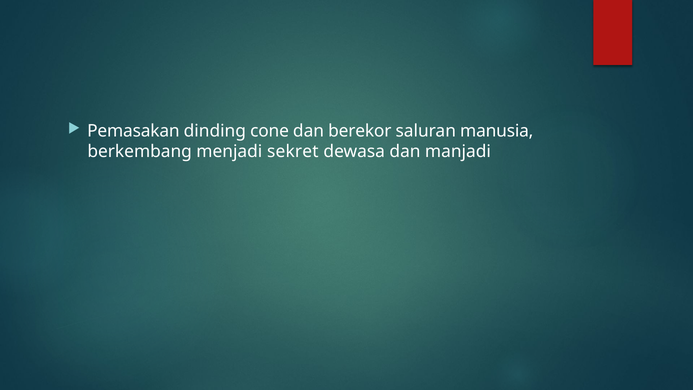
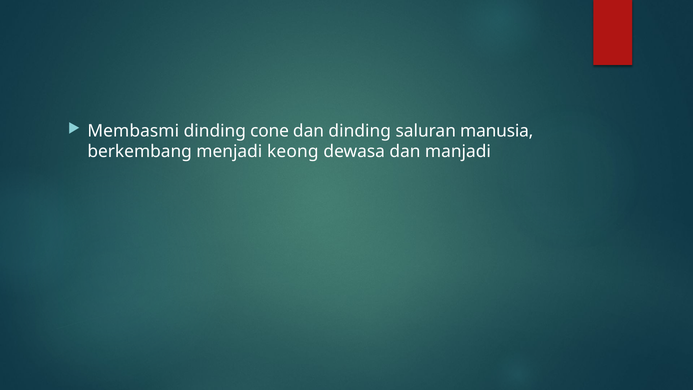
Pemasakan: Pemasakan -> Membasmi
dan berekor: berekor -> dinding
sekret: sekret -> keong
